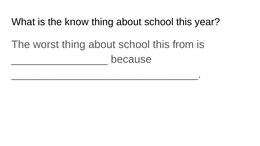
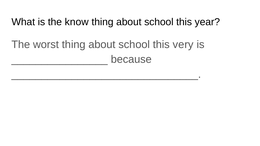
from: from -> very
